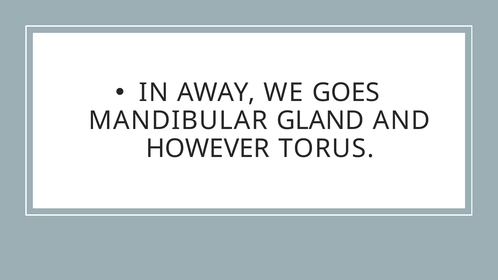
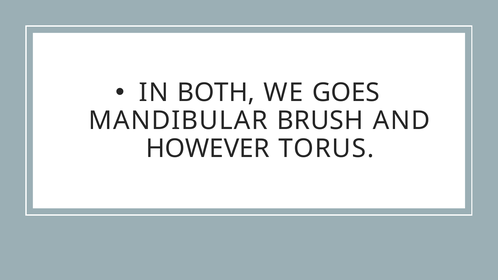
AWAY: AWAY -> BOTH
GLAND: GLAND -> BRUSH
